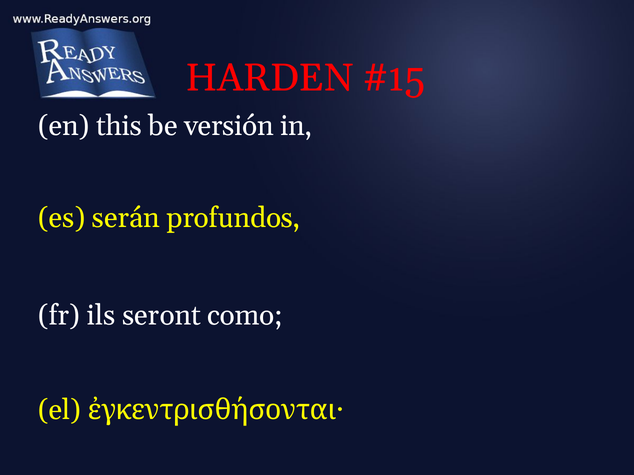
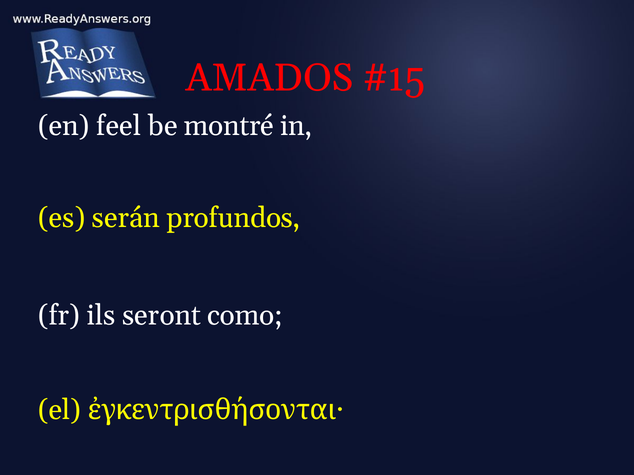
HARDEN: HARDEN -> AMADOS
this: this -> feel
versión: versión -> montré
